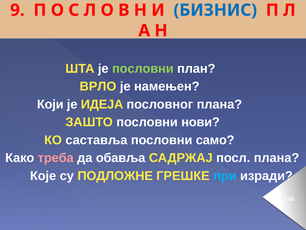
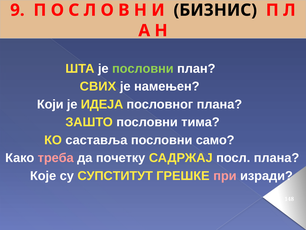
БИЗНИС colour: blue -> black
ВРЛО: ВРЛО -> СВИХ
нови: нови -> тима
обавља: обавља -> почетку
ПОДЛОЖНЕ: ПОДЛОЖНЕ -> СУПСТИТУТ
при colour: light blue -> pink
